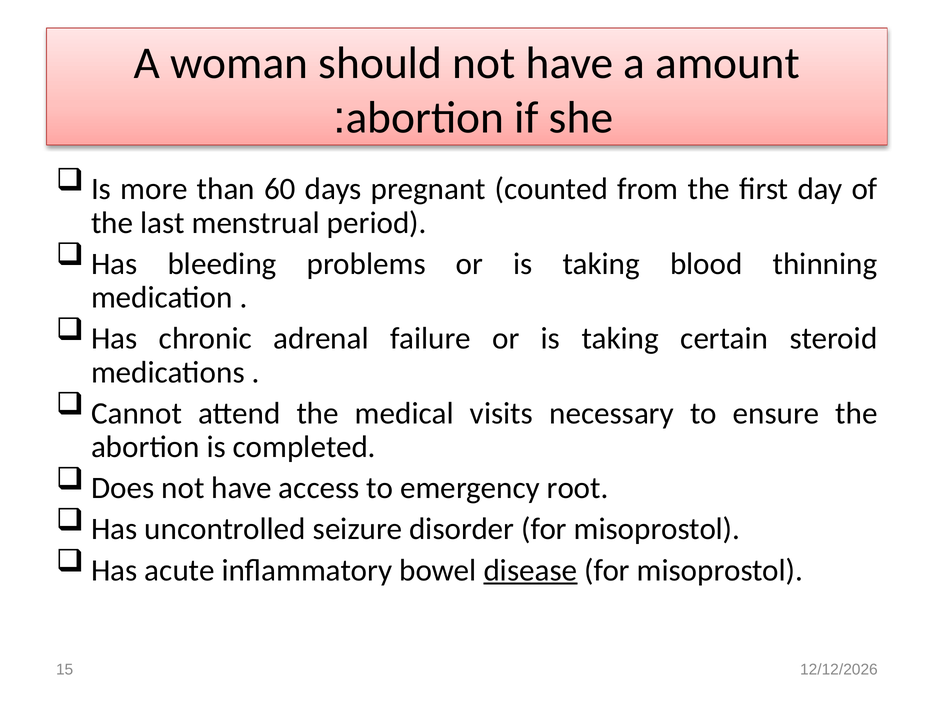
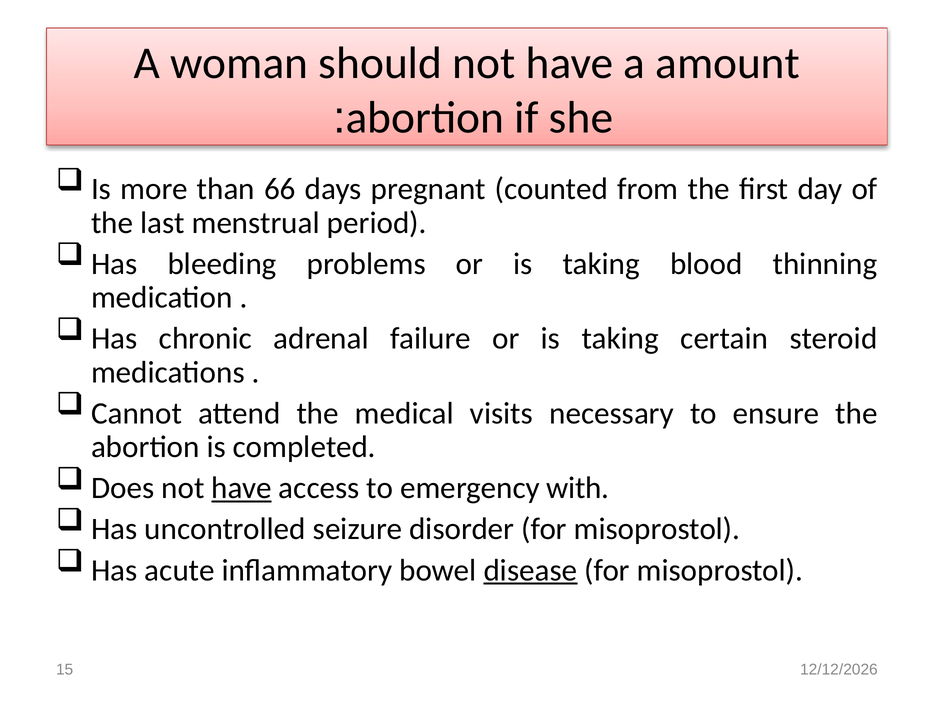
60: 60 -> 66
have at (242, 488) underline: none -> present
root: root -> with
